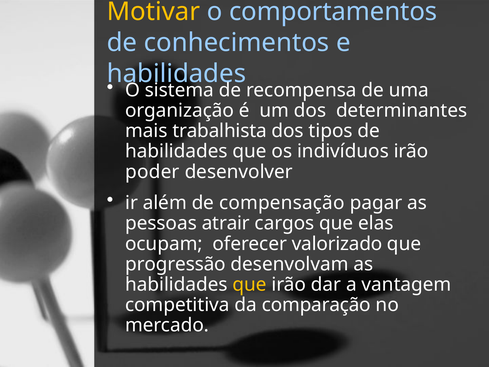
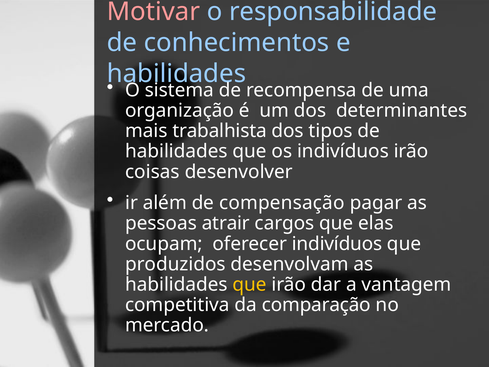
Motivar colour: yellow -> pink
comportamentos: comportamentos -> responsabilidade
poder: poder -> coisas
oferecer valorizado: valorizado -> indivíduos
progressão: progressão -> produzidos
